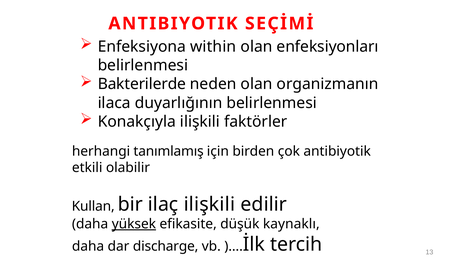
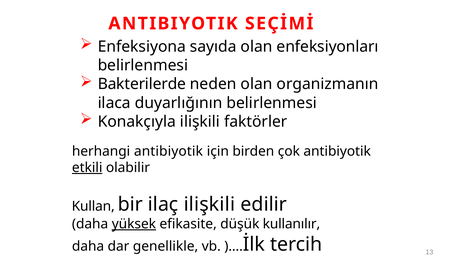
within: within -> sayıda
herhangi tanımlamış: tanımlamış -> antibiyotik
etkili underline: none -> present
kaynaklı: kaynaklı -> kullanılır
discharge: discharge -> genellikle
